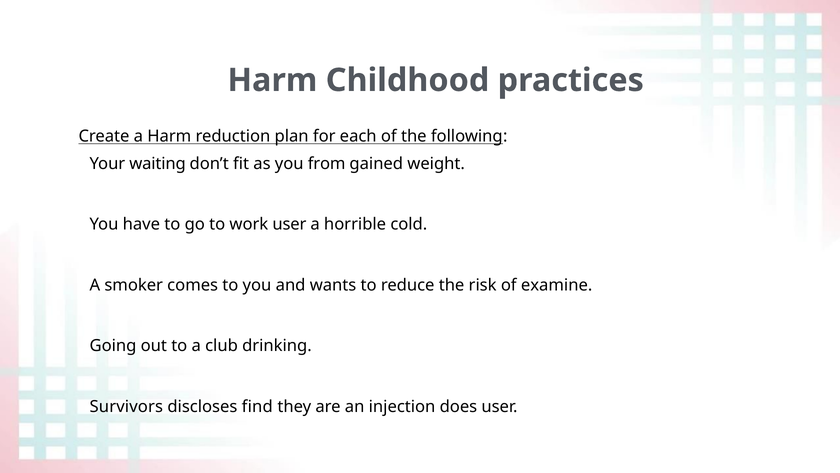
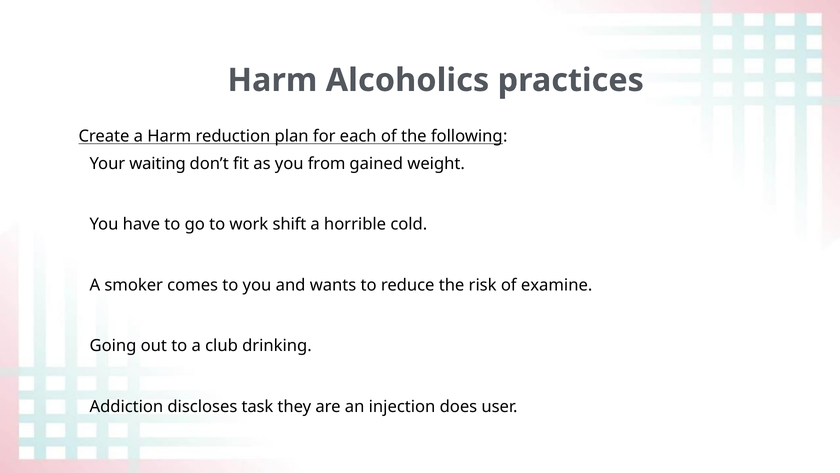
Childhood: Childhood -> Alcoholics
work user: user -> shift
Survivors: Survivors -> Addiction
find: find -> task
